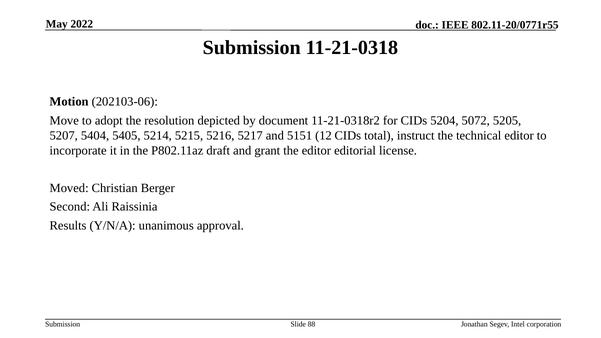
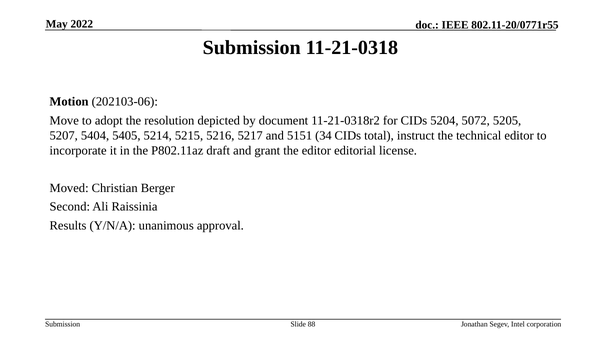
12: 12 -> 34
